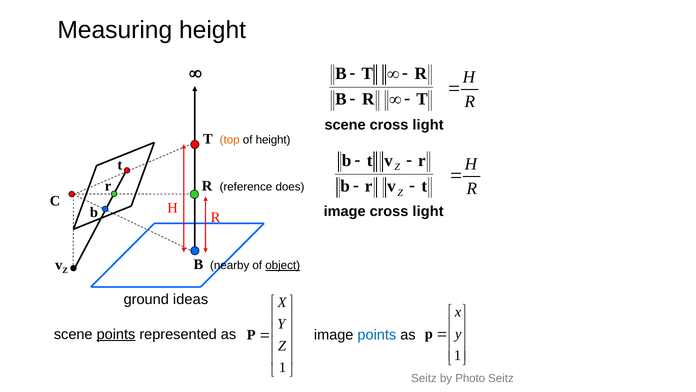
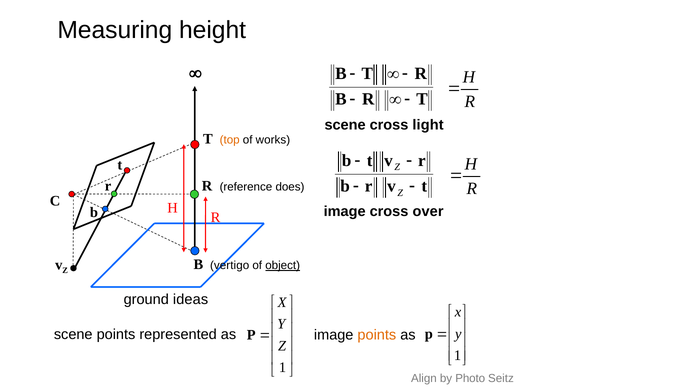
of height: height -> works
image cross light: light -> over
nearby: nearby -> vertigo
points at (116, 334) underline: present -> none
points at (377, 335) colour: blue -> orange
Seitz at (424, 378): Seitz -> Align
